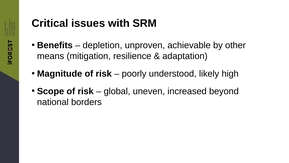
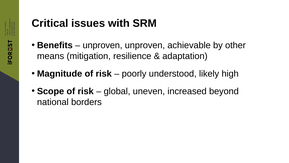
depletion at (102, 45): depletion -> unproven
